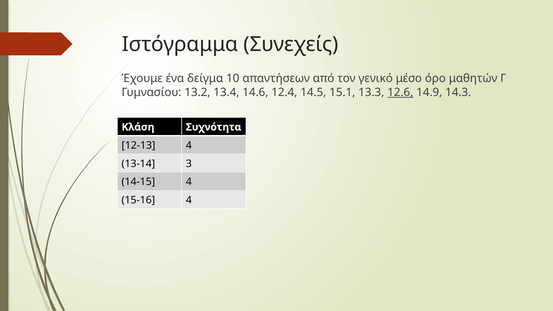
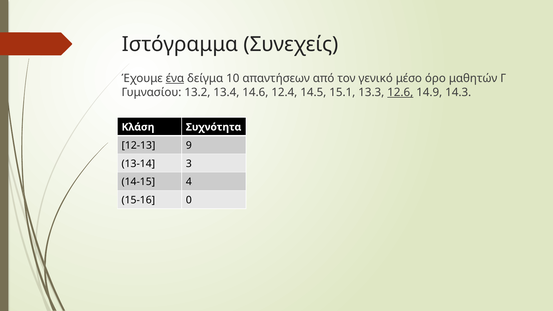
ένα underline: none -> present
12-13 4: 4 -> 9
15-16 4: 4 -> 0
